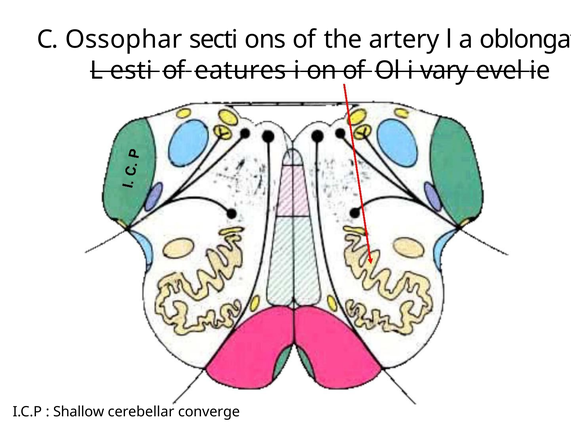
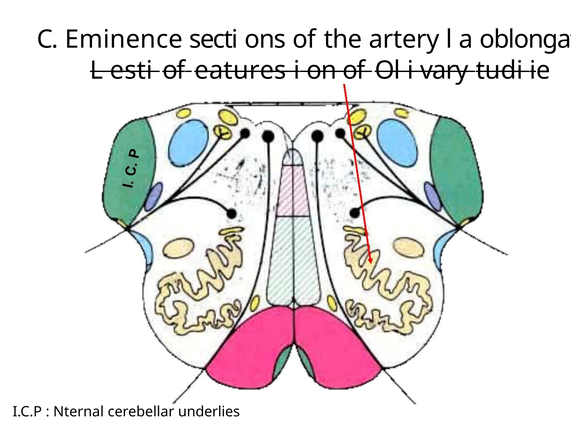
Ossophar: Ossophar -> Eminence
evel: evel -> tudi
Shallow: Shallow -> Nternal
converge: converge -> underlies
